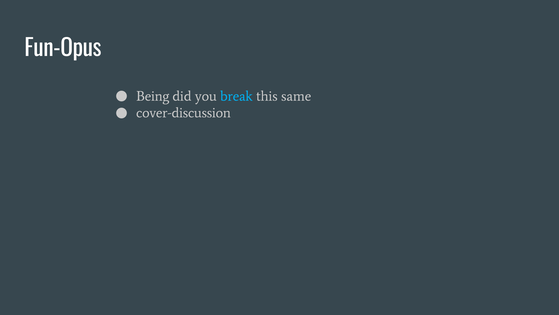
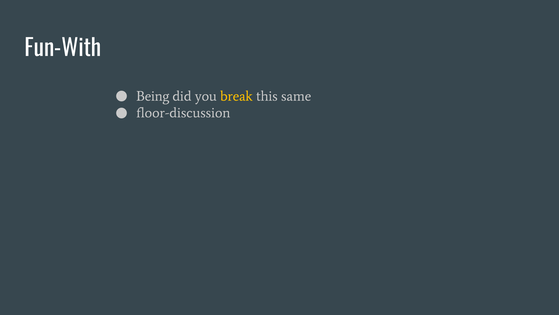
Fun-Opus: Fun-Opus -> Fun-With
break colour: light blue -> yellow
cover-discussion: cover-discussion -> floor-discussion
